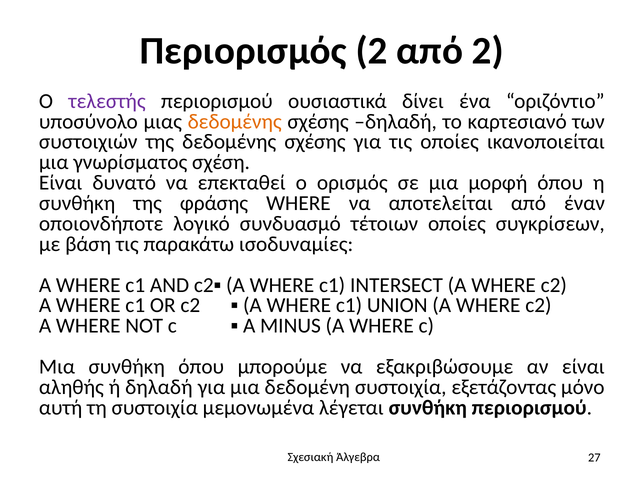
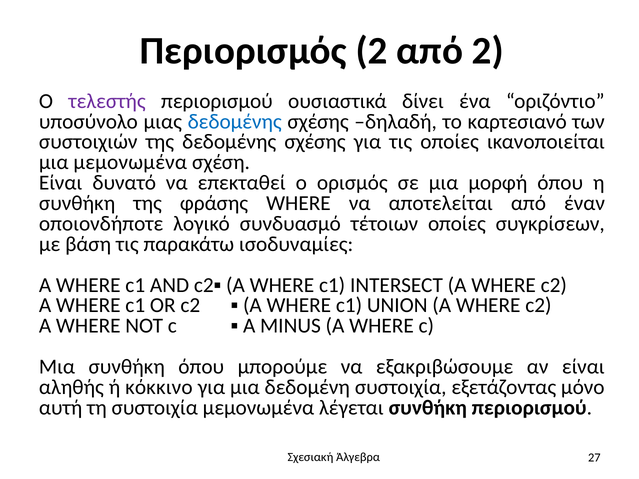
δεδομένης at (235, 122) colour: orange -> blue
μια γνωρίσματος: γνωρίσματος -> μεμονωμένα
ή δηλαδή: δηλαδή -> κόκκινο
